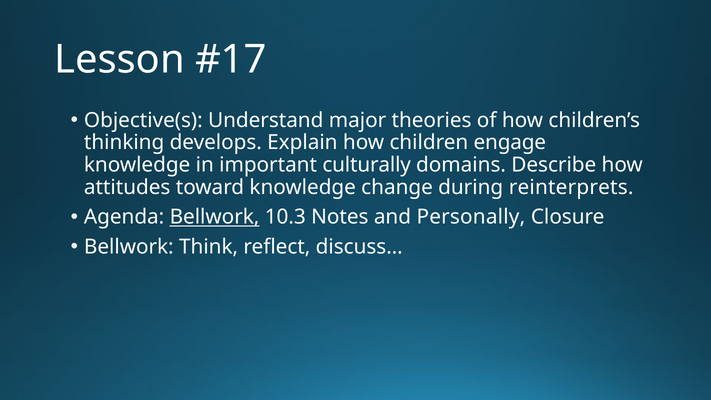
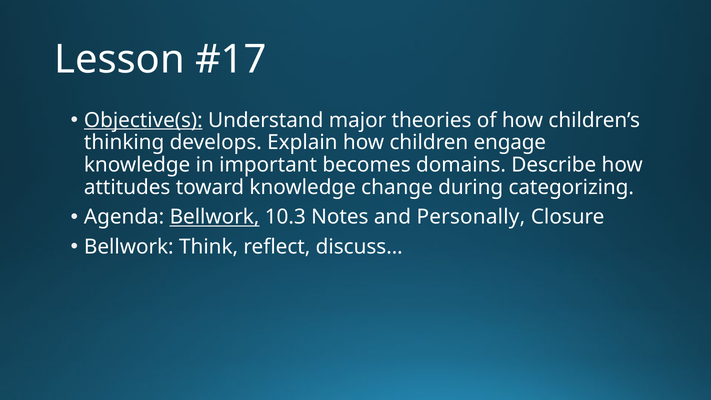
Objective(s underline: none -> present
culturally: culturally -> becomes
reinterprets: reinterprets -> categorizing
